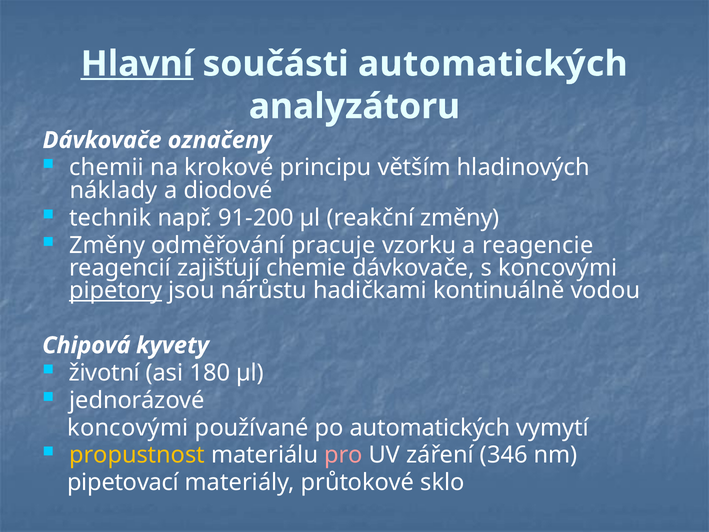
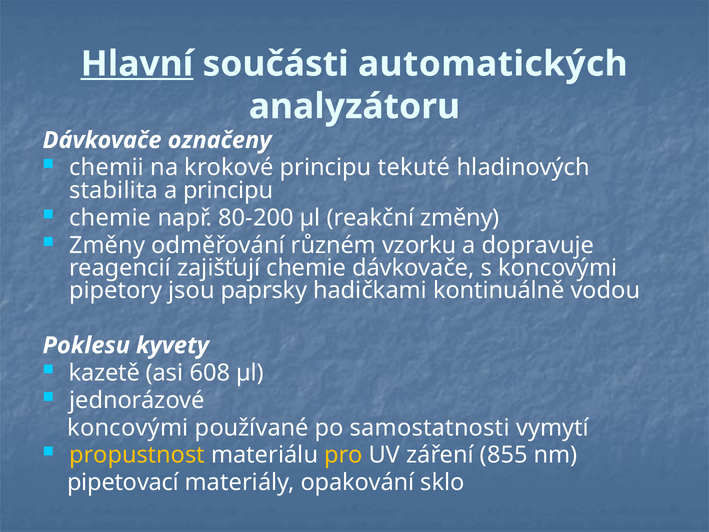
větším: větším -> tekuté
náklady: náklady -> stabilita
a diodové: diodové -> principu
technik at (110, 218): technik -> chemie
91-200: 91-200 -> 80-200
pracuje: pracuje -> různém
reagencie: reagencie -> dopravuje
pipetory underline: present -> none
nárůstu: nárůstu -> paprsky
Chipová: Chipová -> Poklesu
životní: životní -> kazetě
180: 180 -> 608
po automatických: automatických -> samostatnosti
pro colour: pink -> yellow
346: 346 -> 855
průtokové: průtokové -> opakování
